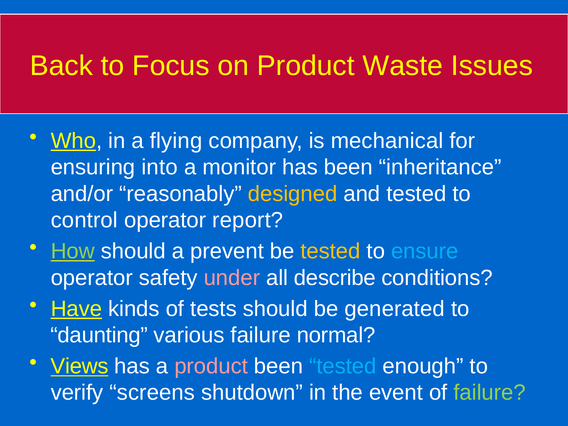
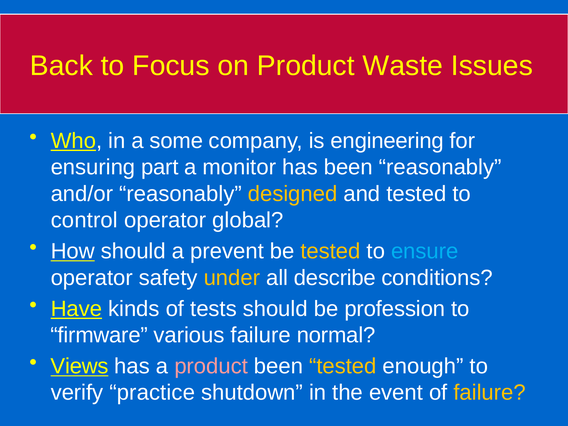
flying: flying -> some
mechanical: mechanical -> engineering
into: into -> part
been inheritance: inheritance -> reasonably
report: report -> global
How colour: light green -> white
under colour: pink -> yellow
generated: generated -> profession
daunting: daunting -> firmware
tested at (343, 366) colour: light blue -> yellow
screens: screens -> practice
failure at (490, 393) colour: light green -> yellow
